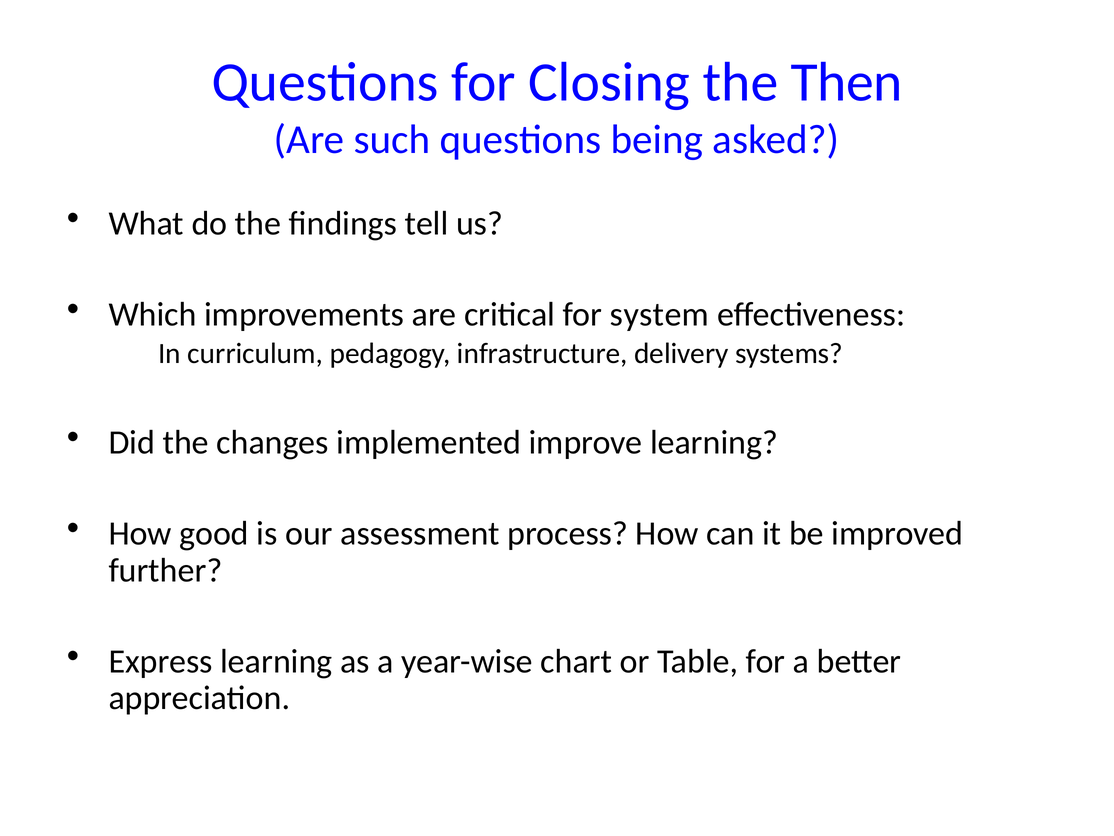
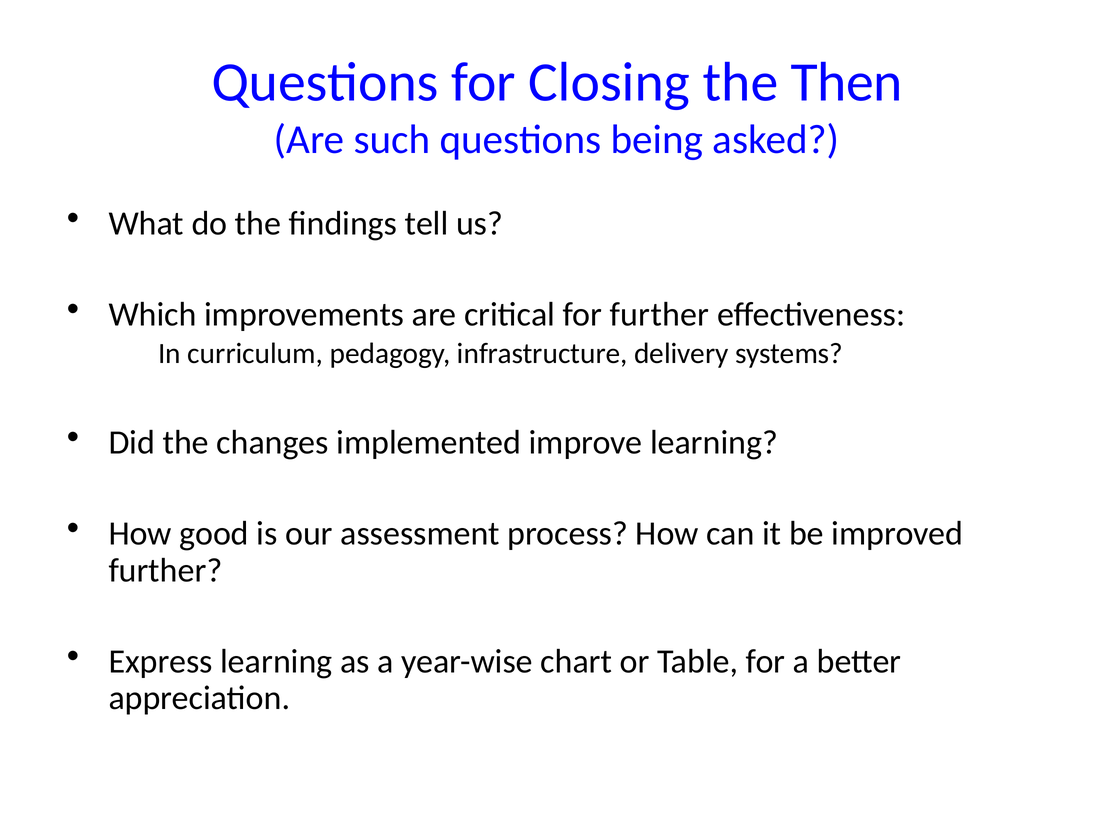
for system: system -> further
